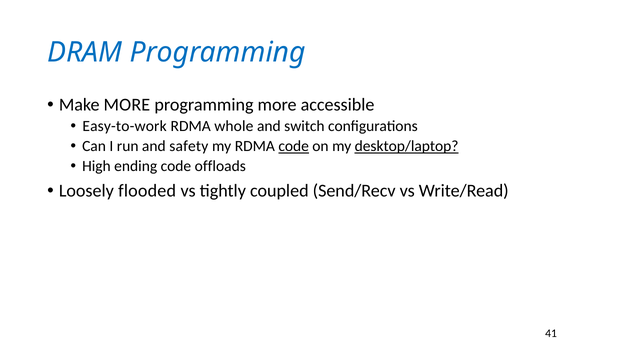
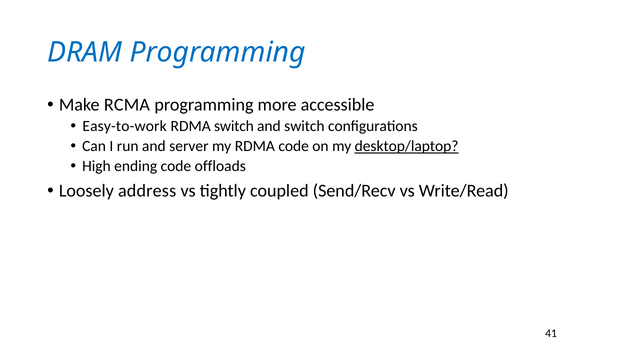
Make MORE: MORE -> RCMA
RDMA whole: whole -> switch
safety: safety -> server
code at (294, 146) underline: present -> none
flooded: flooded -> address
